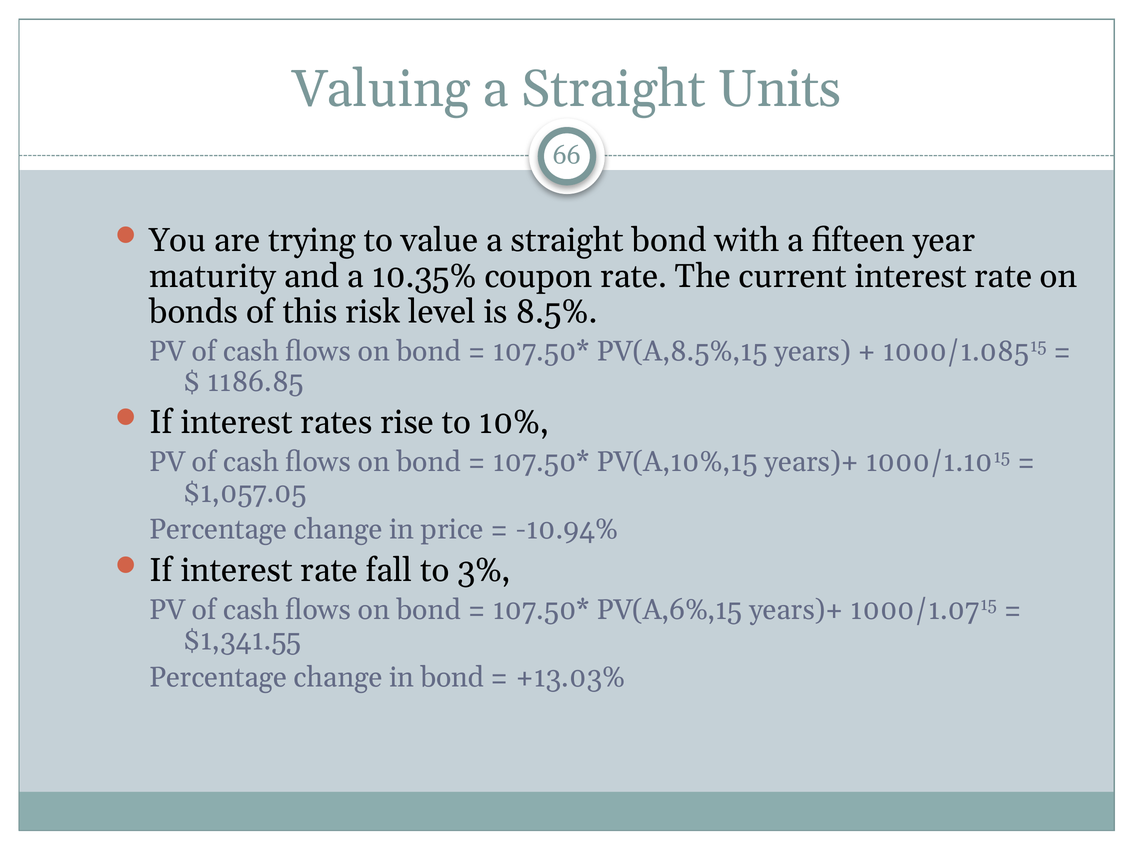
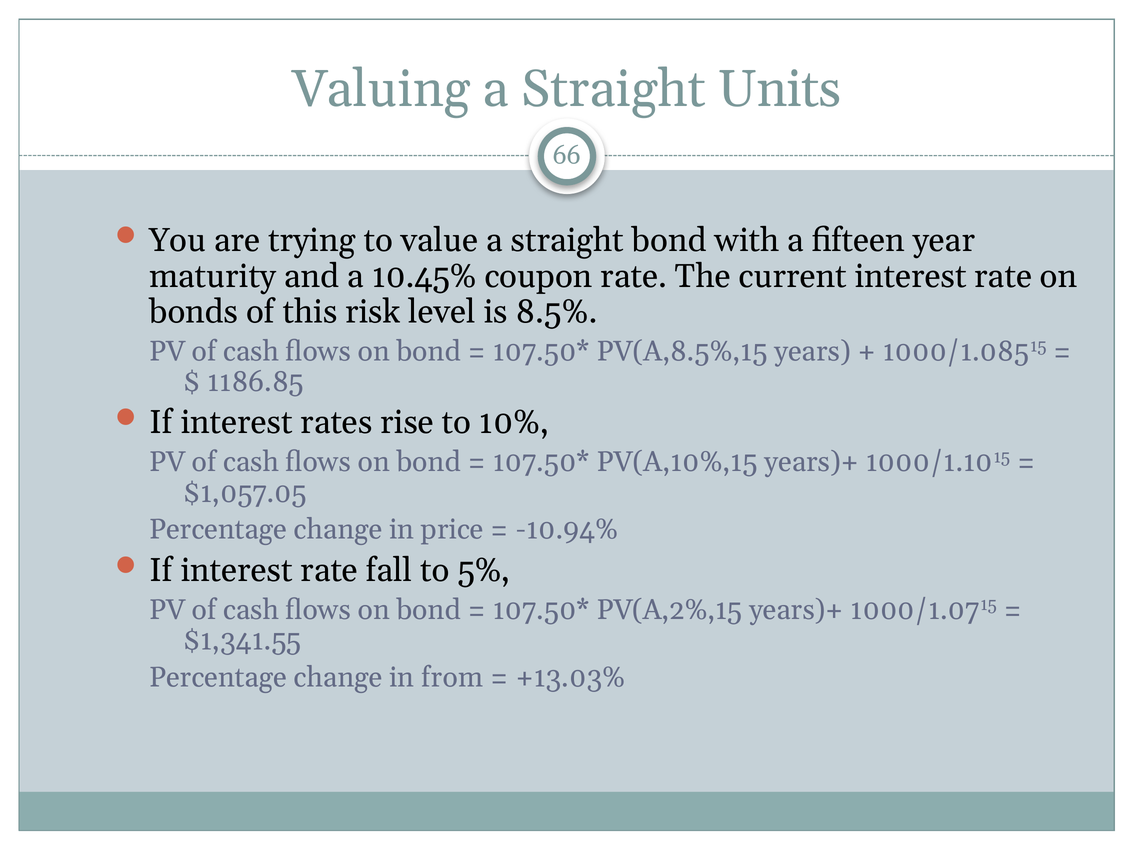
10.35%: 10.35% -> 10.45%
3%: 3% -> 5%
PV(A,6%,15: PV(A,6%,15 -> PV(A,2%,15
in bond: bond -> from
